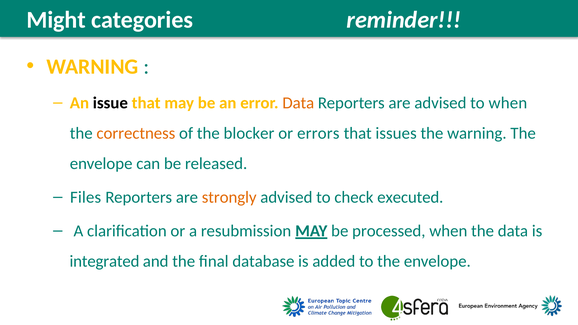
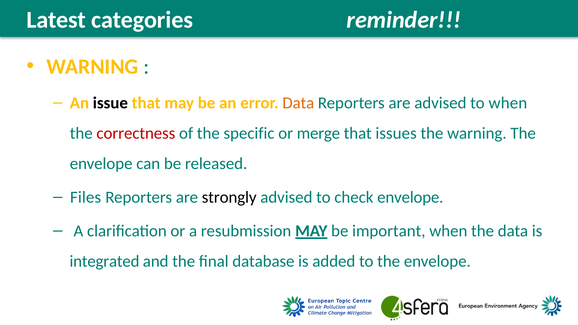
Might: Might -> Latest
correctness colour: orange -> red
blocker: blocker -> specific
errors: errors -> merge
strongly colour: orange -> black
check executed: executed -> envelope
processed: processed -> important
